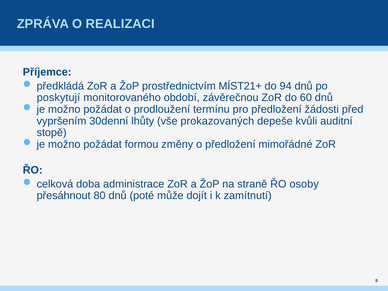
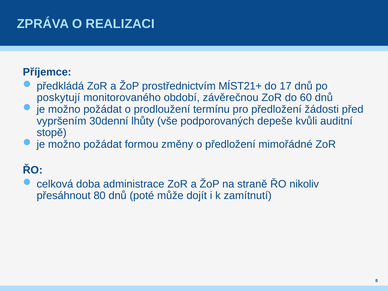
94: 94 -> 17
prokazovaných: prokazovaných -> podporovaných
osoby: osoby -> nikoliv
